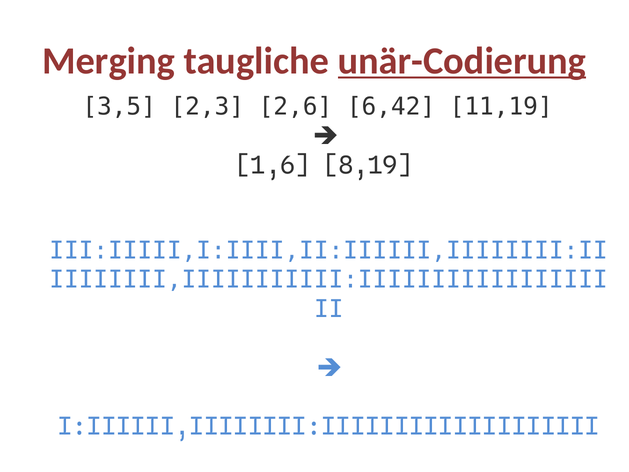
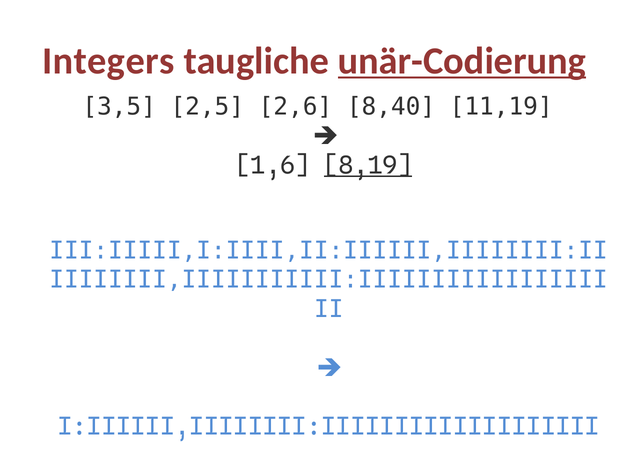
Merging: Merging -> Integers
2,3: 2,3 -> 2,5
6,42: 6,42 -> 8,40
8,19 underline: none -> present
